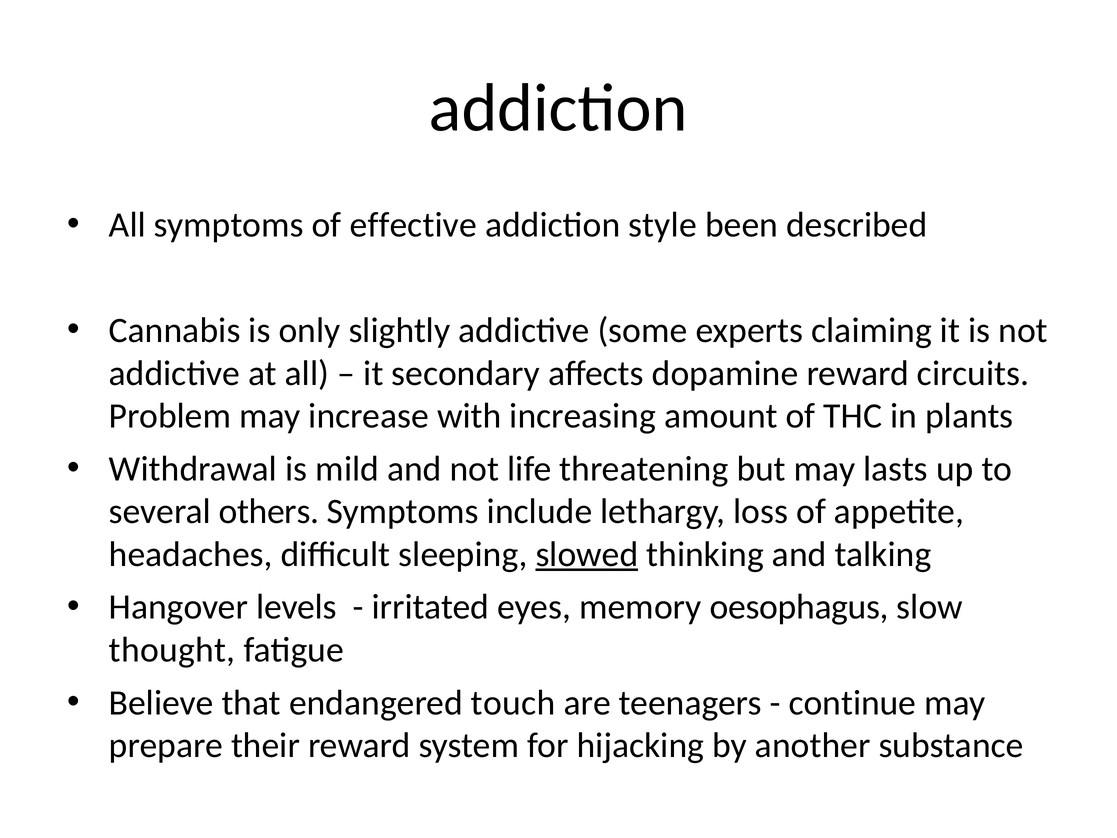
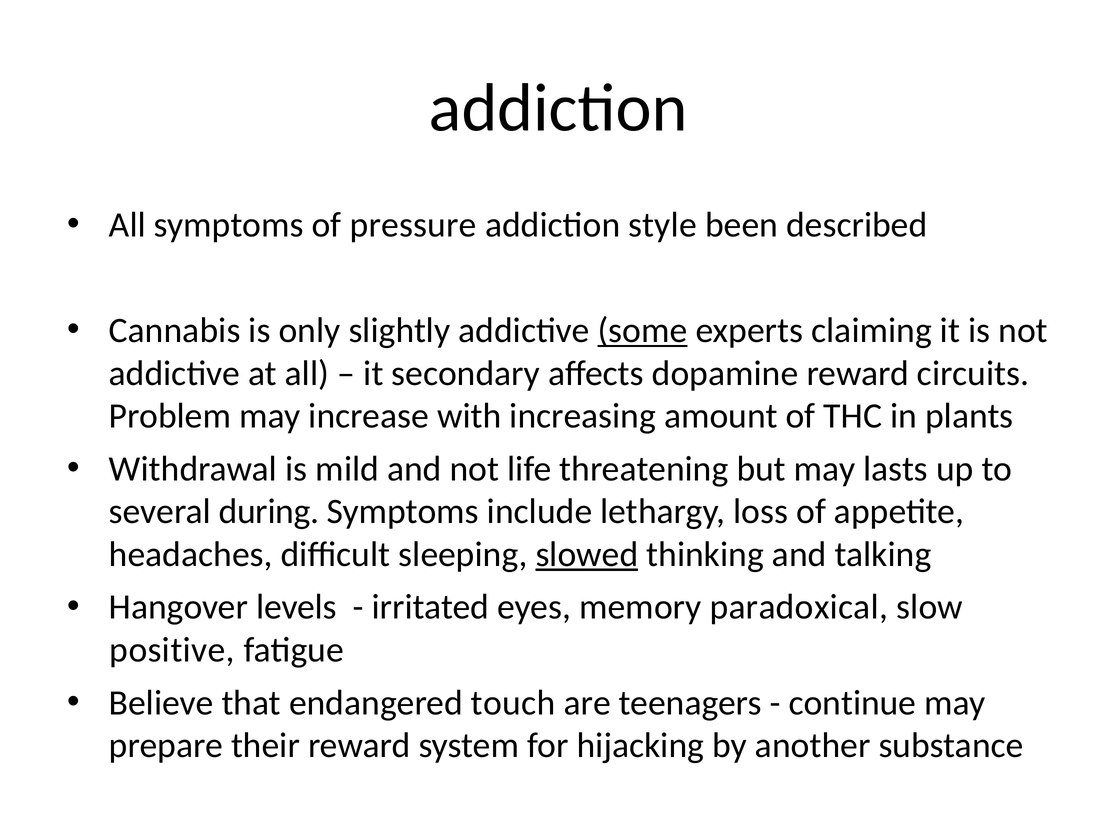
effective: effective -> pressure
some underline: none -> present
others: others -> during
oesophagus: oesophagus -> paradoxical
thought: thought -> positive
